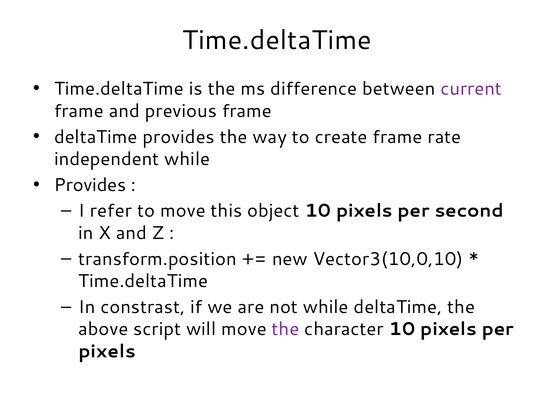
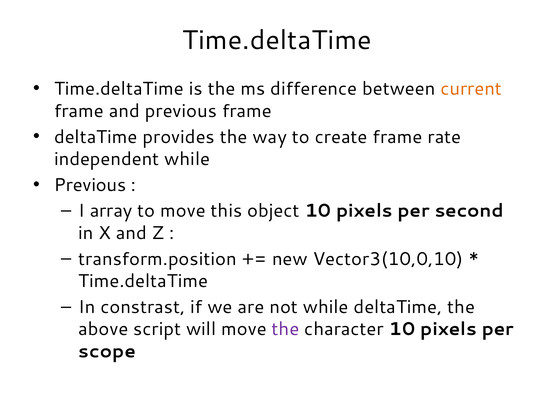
current colour: purple -> orange
Provides at (90, 185): Provides -> Previous
refer: refer -> array
pixels at (107, 351): pixels -> scope
